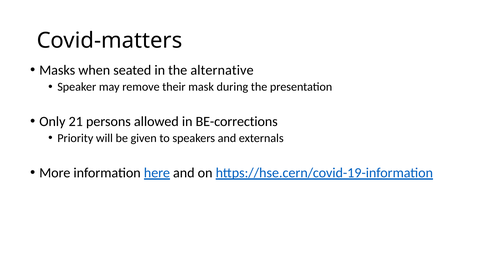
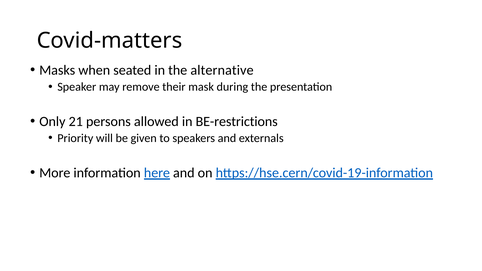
BE-corrections: BE-corrections -> BE-restrictions
